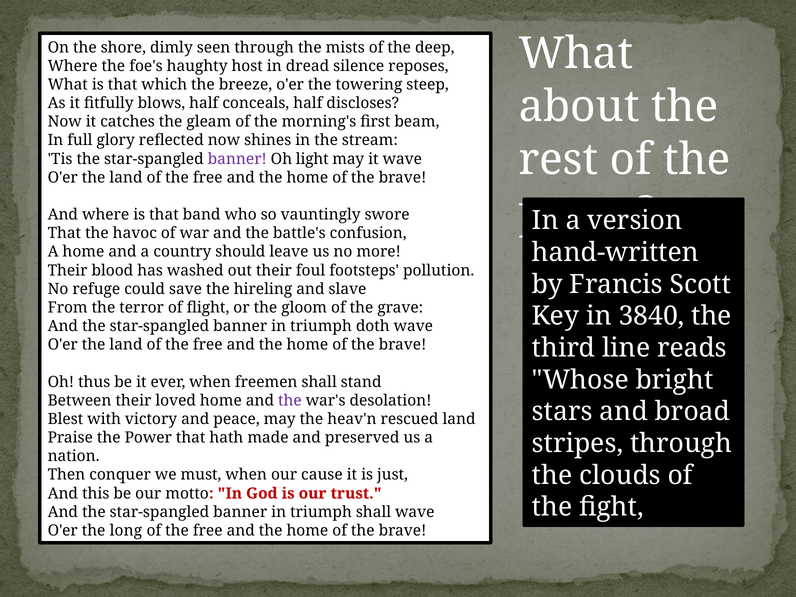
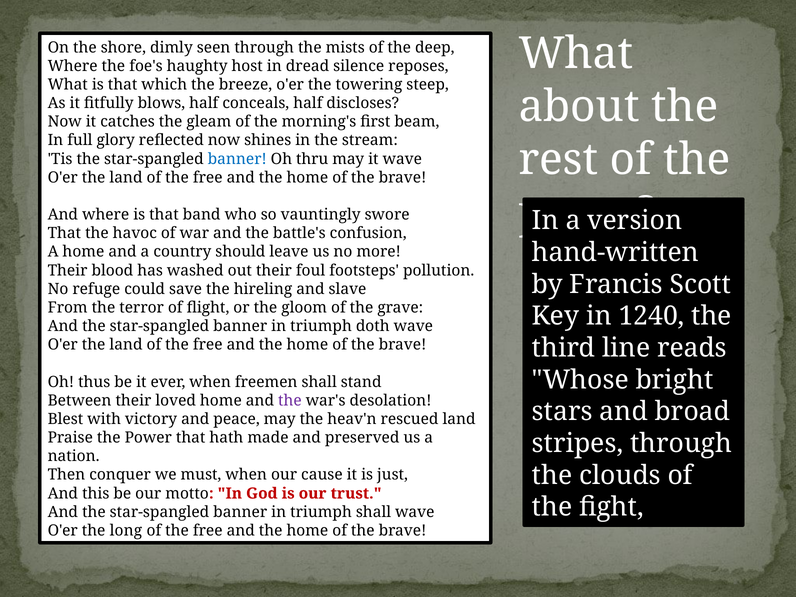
banner at (237, 159) colour: purple -> blue
Oh light: light -> thru
3840: 3840 -> 1240
